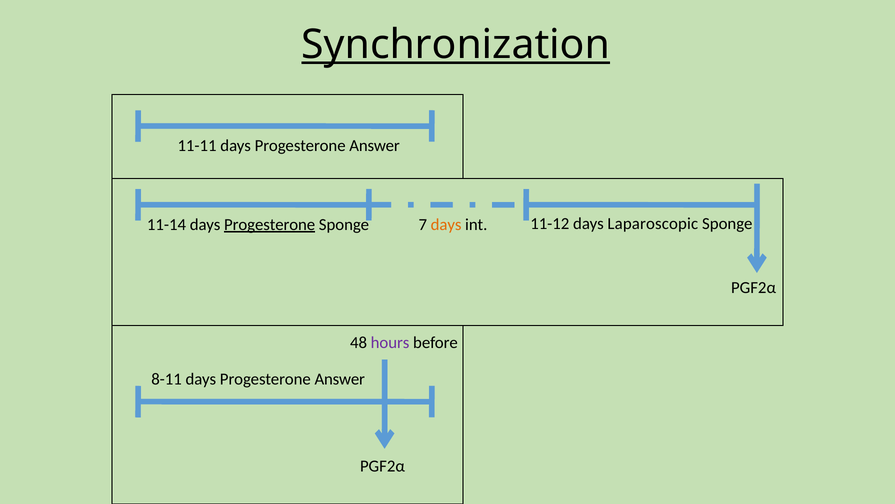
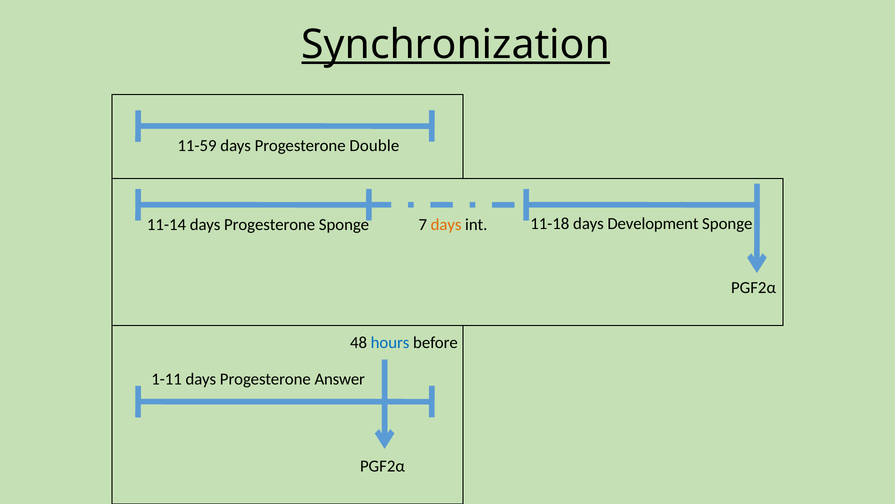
11-11: 11-11 -> 11-59
Answer at (375, 146): Answer -> Double
Progesterone at (270, 224) underline: present -> none
11-12: 11-12 -> 11-18
Laparoscopic: Laparoscopic -> Development
hours colour: purple -> blue
8-11: 8-11 -> 1-11
